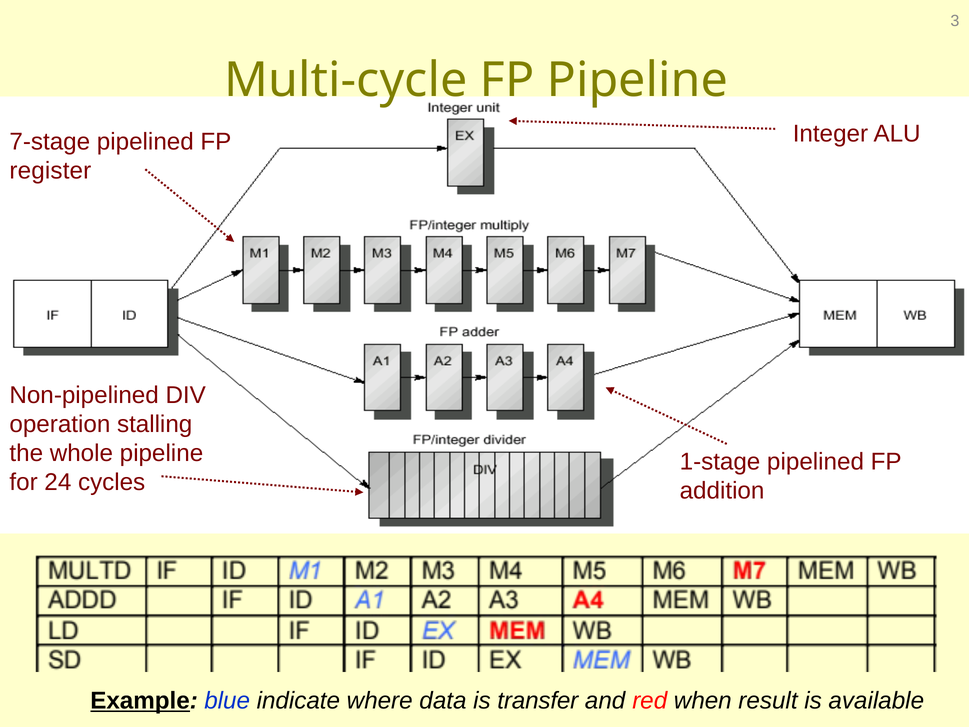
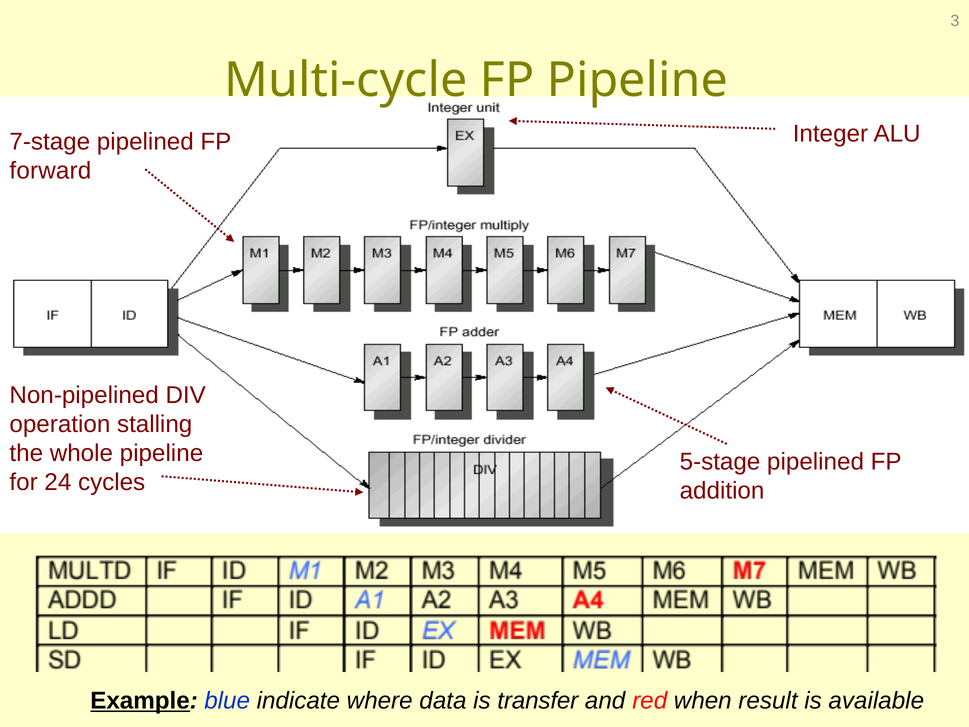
register: register -> forward
1-stage: 1-stage -> 5-stage
